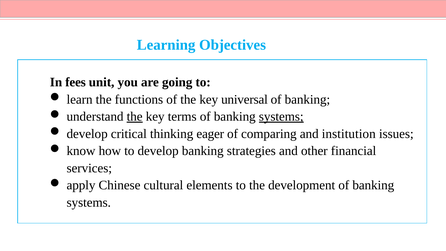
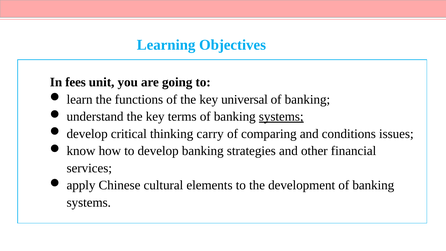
the at (135, 116) underline: present -> none
eager: eager -> carry
institution: institution -> conditions
